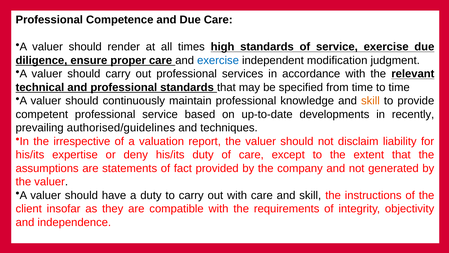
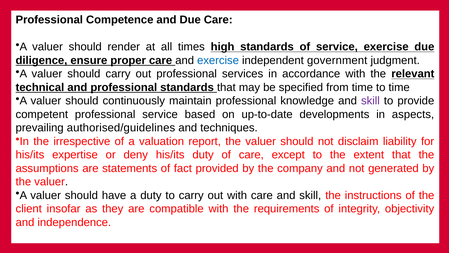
modification: modification -> government
skill at (370, 101) colour: orange -> purple
recently: recently -> aspects
